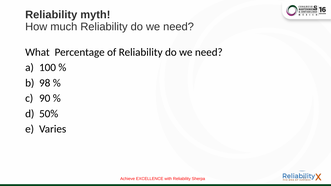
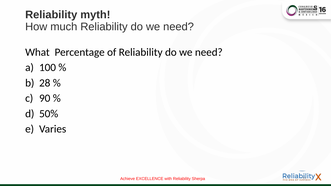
98: 98 -> 28
